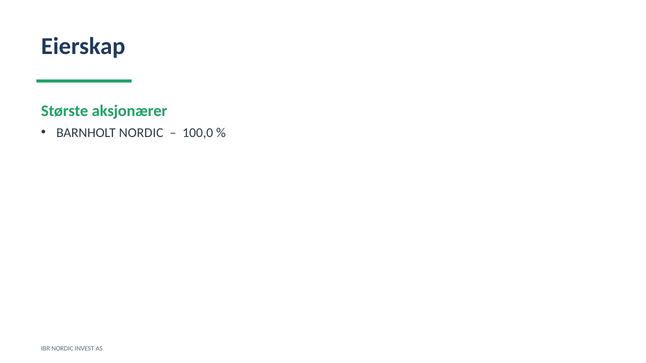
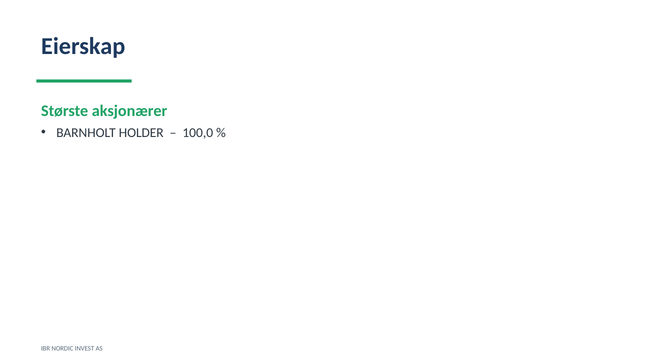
BARNHOLT NORDIC: NORDIC -> HOLDER
